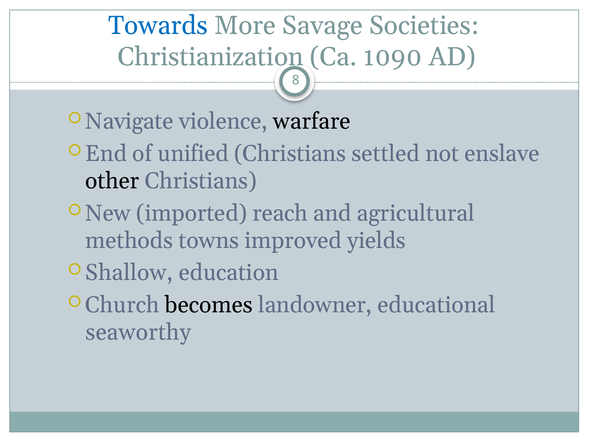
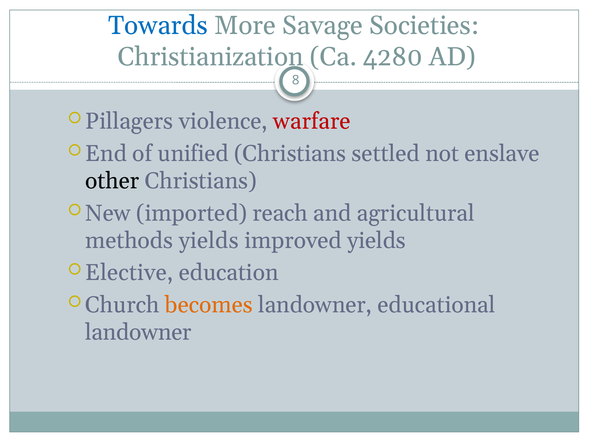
1090: 1090 -> 4280
Navigate: Navigate -> Pillagers
warfare colour: black -> red
methods towns: towns -> yields
Shallow: Shallow -> Elective
becomes colour: black -> orange
seaworthy at (138, 332): seaworthy -> landowner
